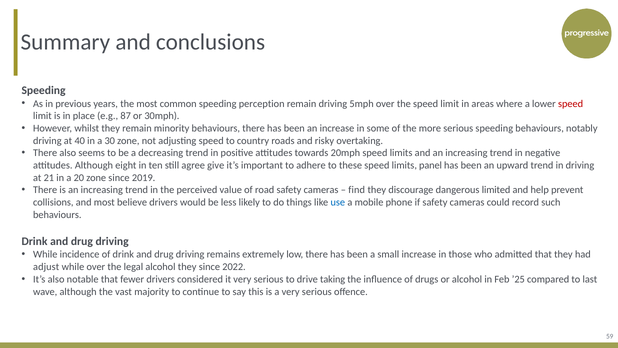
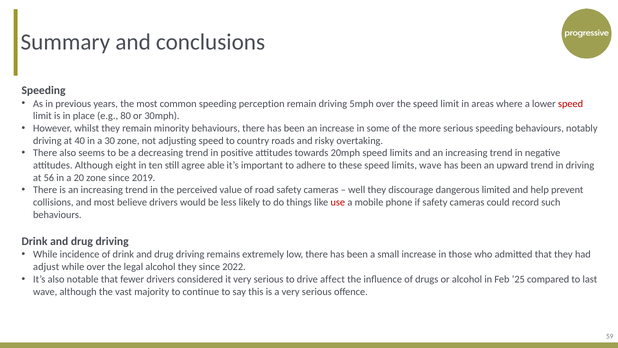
87: 87 -> 80
give: give -> able
limits panel: panel -> wave
21: 21 -> 56
find: find -> well
use colour: blue -> red
taking: taking -> affect
